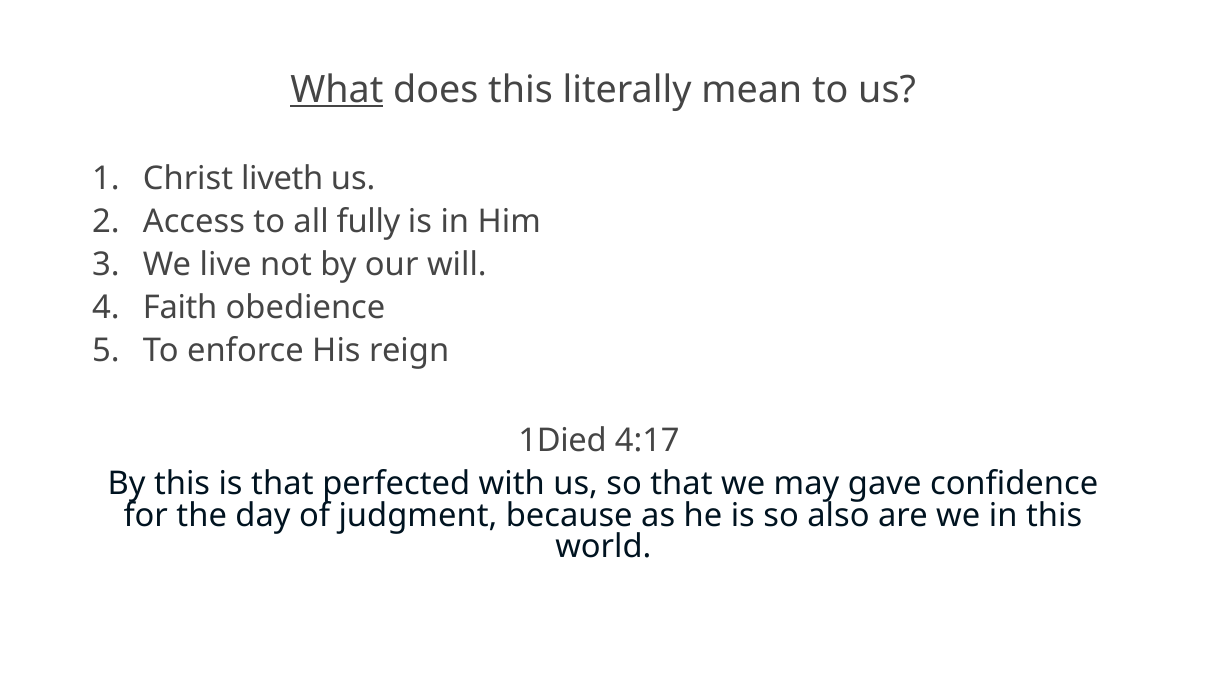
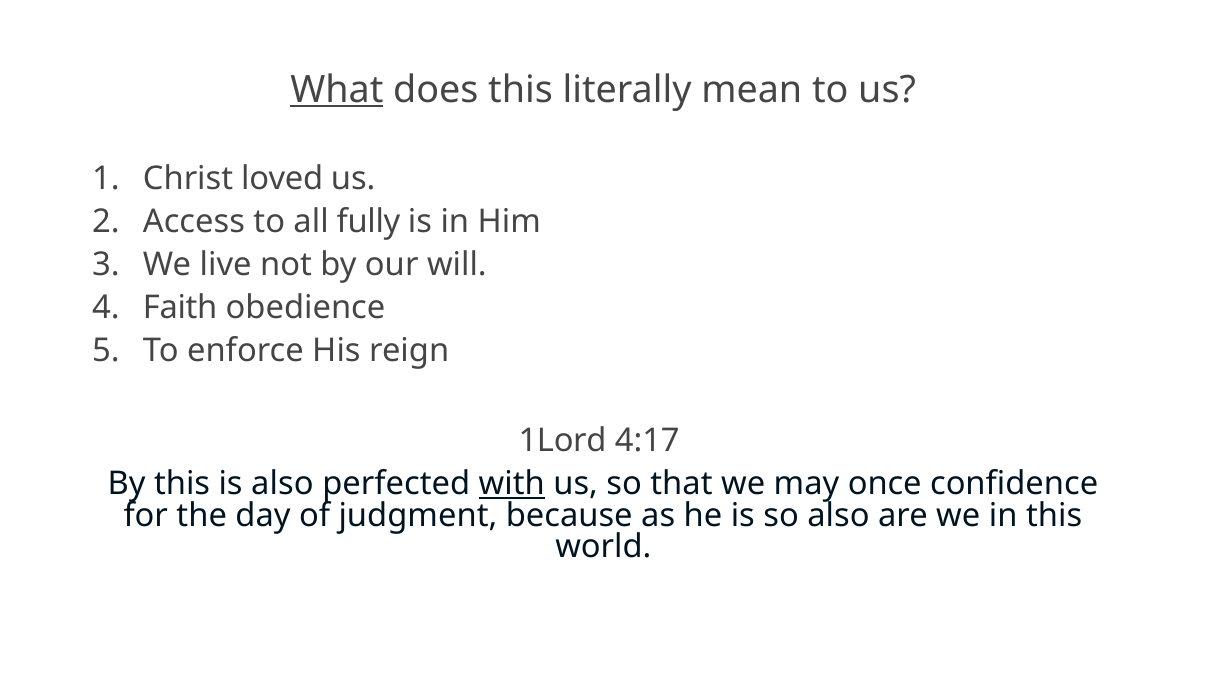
liveth: liveth -> loved
1Died: 1Died -> 1Lord
is that: that -> also
with underline: none -> present
gave: gave -> once
